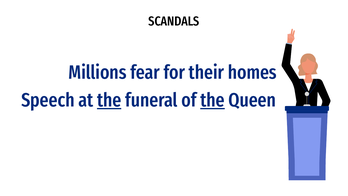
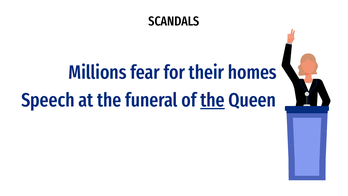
the at (109, 100) underline: present -> none
